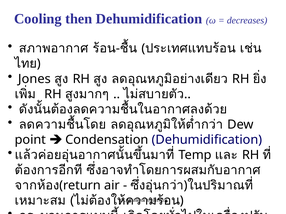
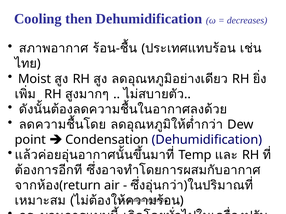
Jones: Jones -> Moist
